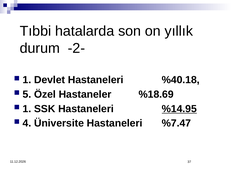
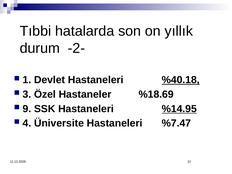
%40.18 underline: none -> present
5: 5 -> 3
1 at (27, 109): 1 -> 9
